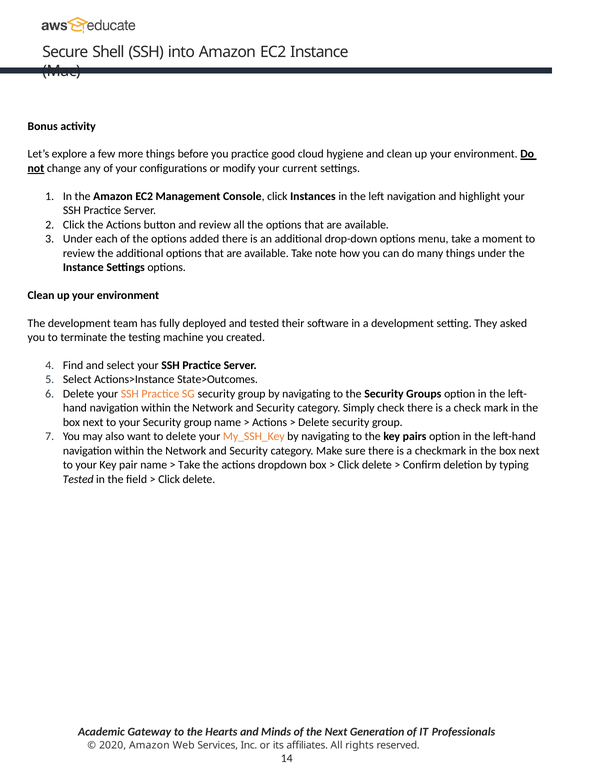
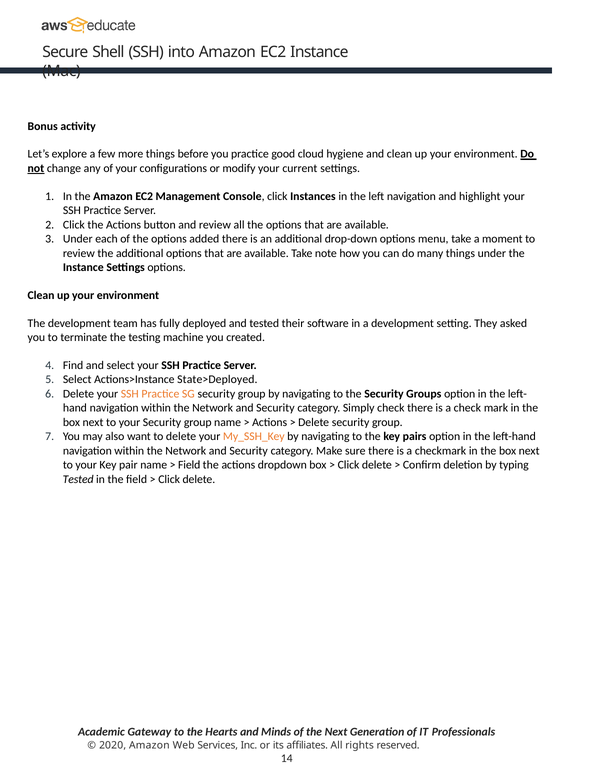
State>Outcomes: State>Outcomes -> State>Deployed
Take at (189, 465): Take -> Field
